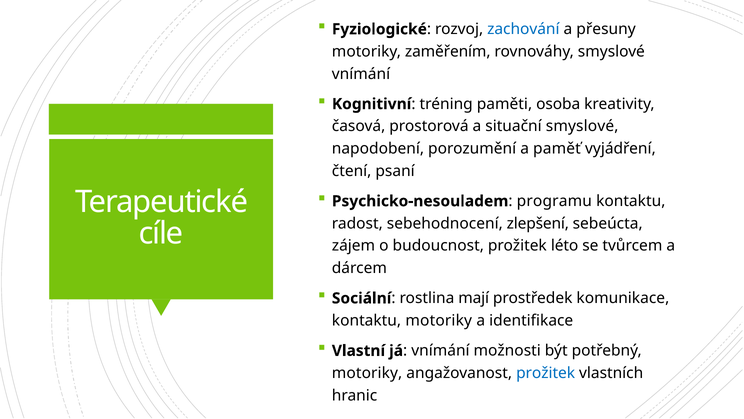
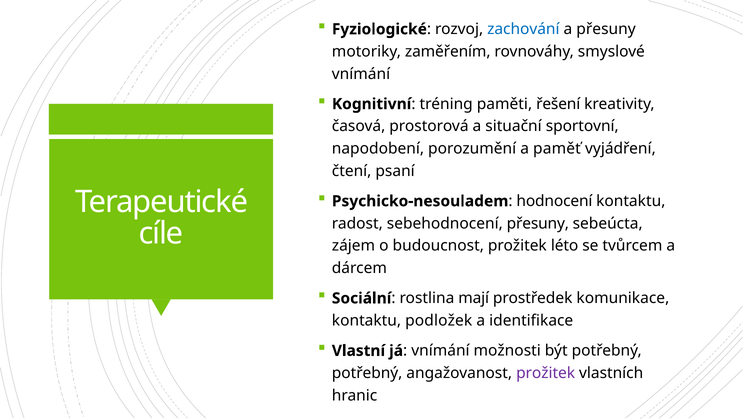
osoba: osoba -> řešení
situační smyslové: smyslové -> sportovní
programu: programu -> hodnocení
sebehodnocení zlepšení: zlepšení -> přesuny
kontaktu motoriky: motoriky -> podložek
motoriky at (367, 373): motoriky -> potřebný
prožitek at (546, 373) colour: blue -> purple
